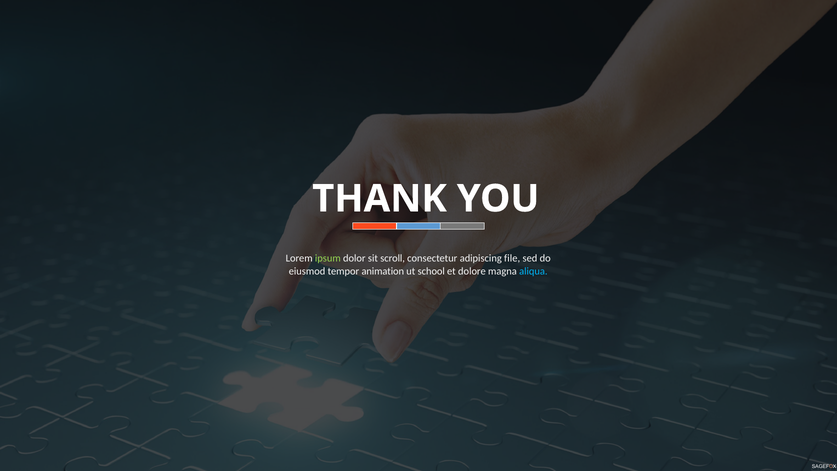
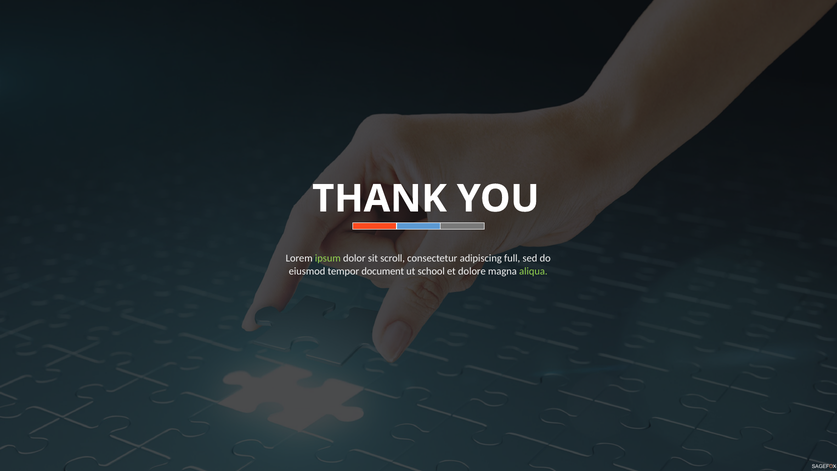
file: file -> full
animation: animation -> document
aliqua colour: light blue -> light green
